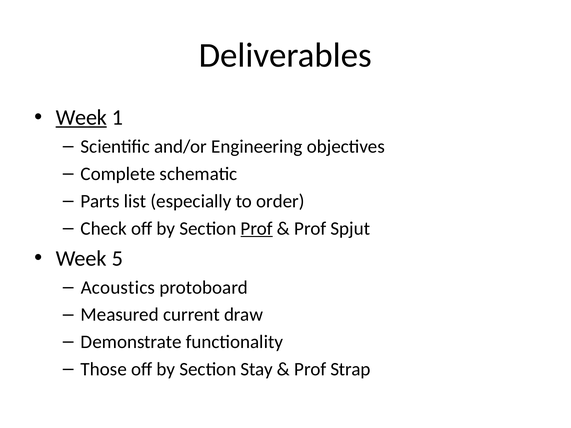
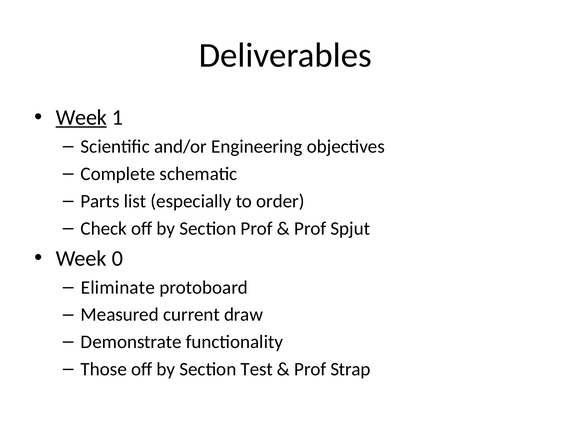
Prof at (257, 229) underline: present -> none
5: 5 -> 0
Acoustics: Acoustics -> Eliminate
Stay: Stay -> Test
